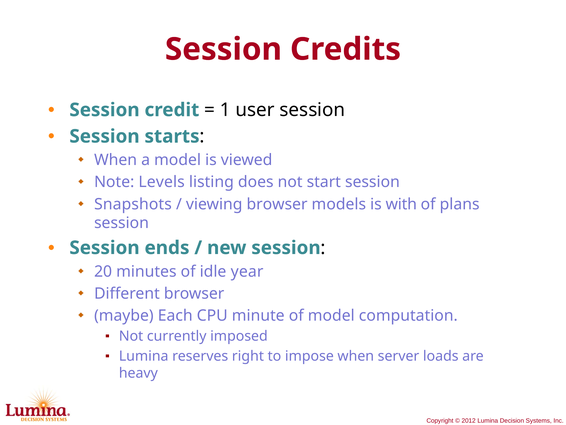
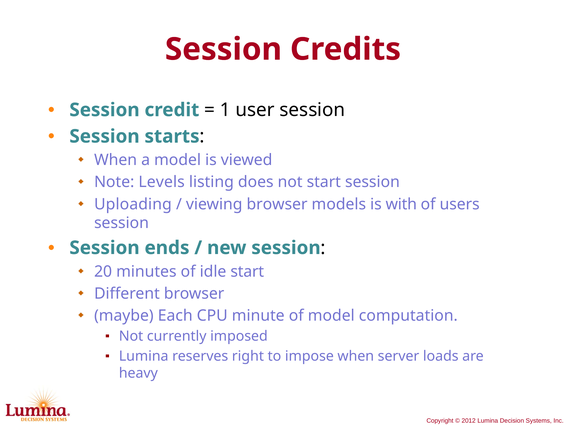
Snapshots: Snapshots -> Uploading
plans: plans -> users
idle year: year -> start
